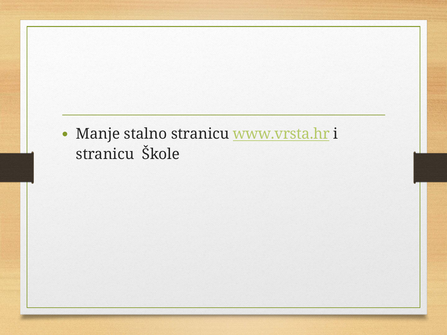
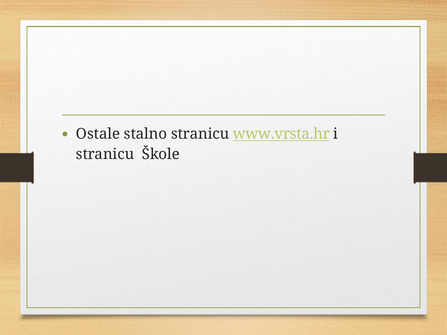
Manje: Manje -> Ostale
